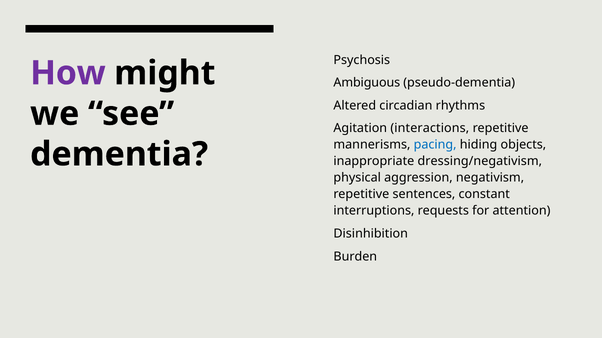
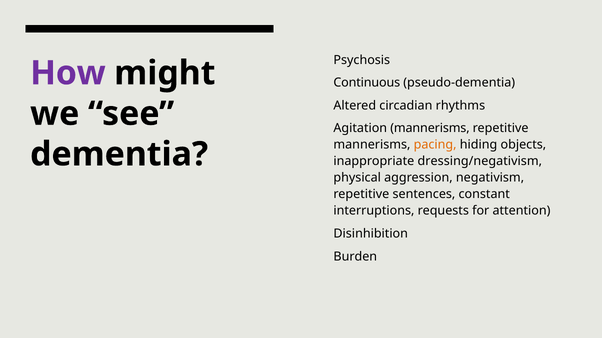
Ambiguous: Ambiguous -> Continuous
Agitation interactions: interactions -> mannerisms
pacing colour: blue -> orange
